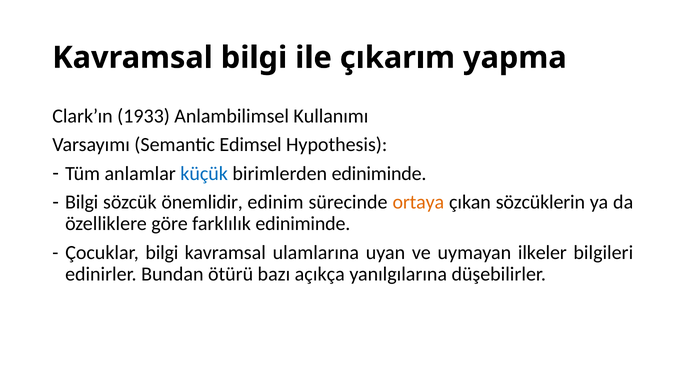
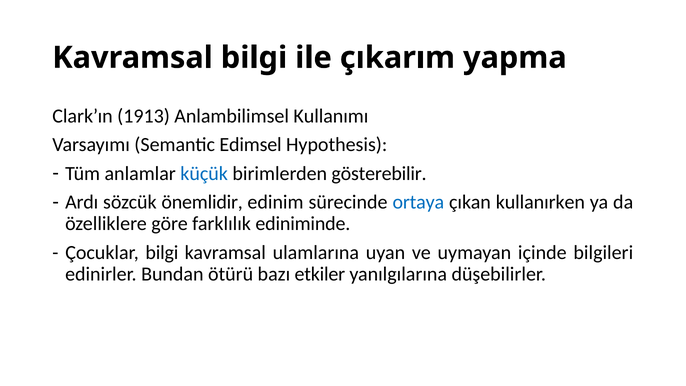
1933: 1933 -> 1913
birimlerden ediniminde: ediniminde -> gösterebilir
Bilgi at (82, 202): Bilgi -> Ardı
ortaya colour: orange -> blue
sözcüklerin: sözcüklerin -> kullanırken
ilkeler: ilkeler -> içinde
açıkça: açıkça -> etkiler
